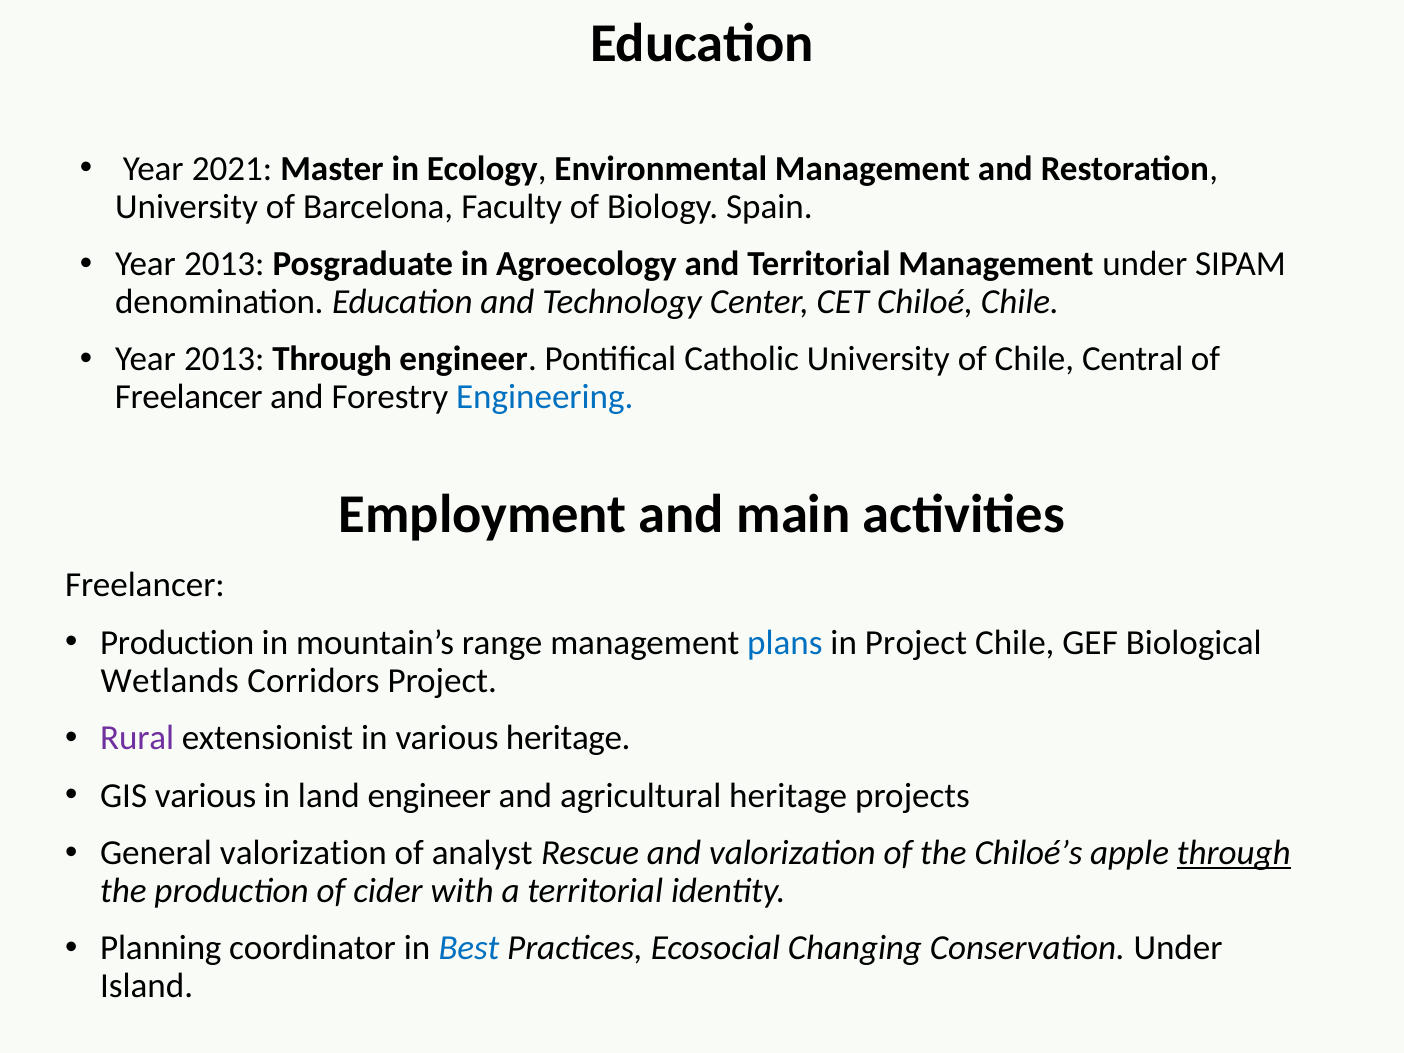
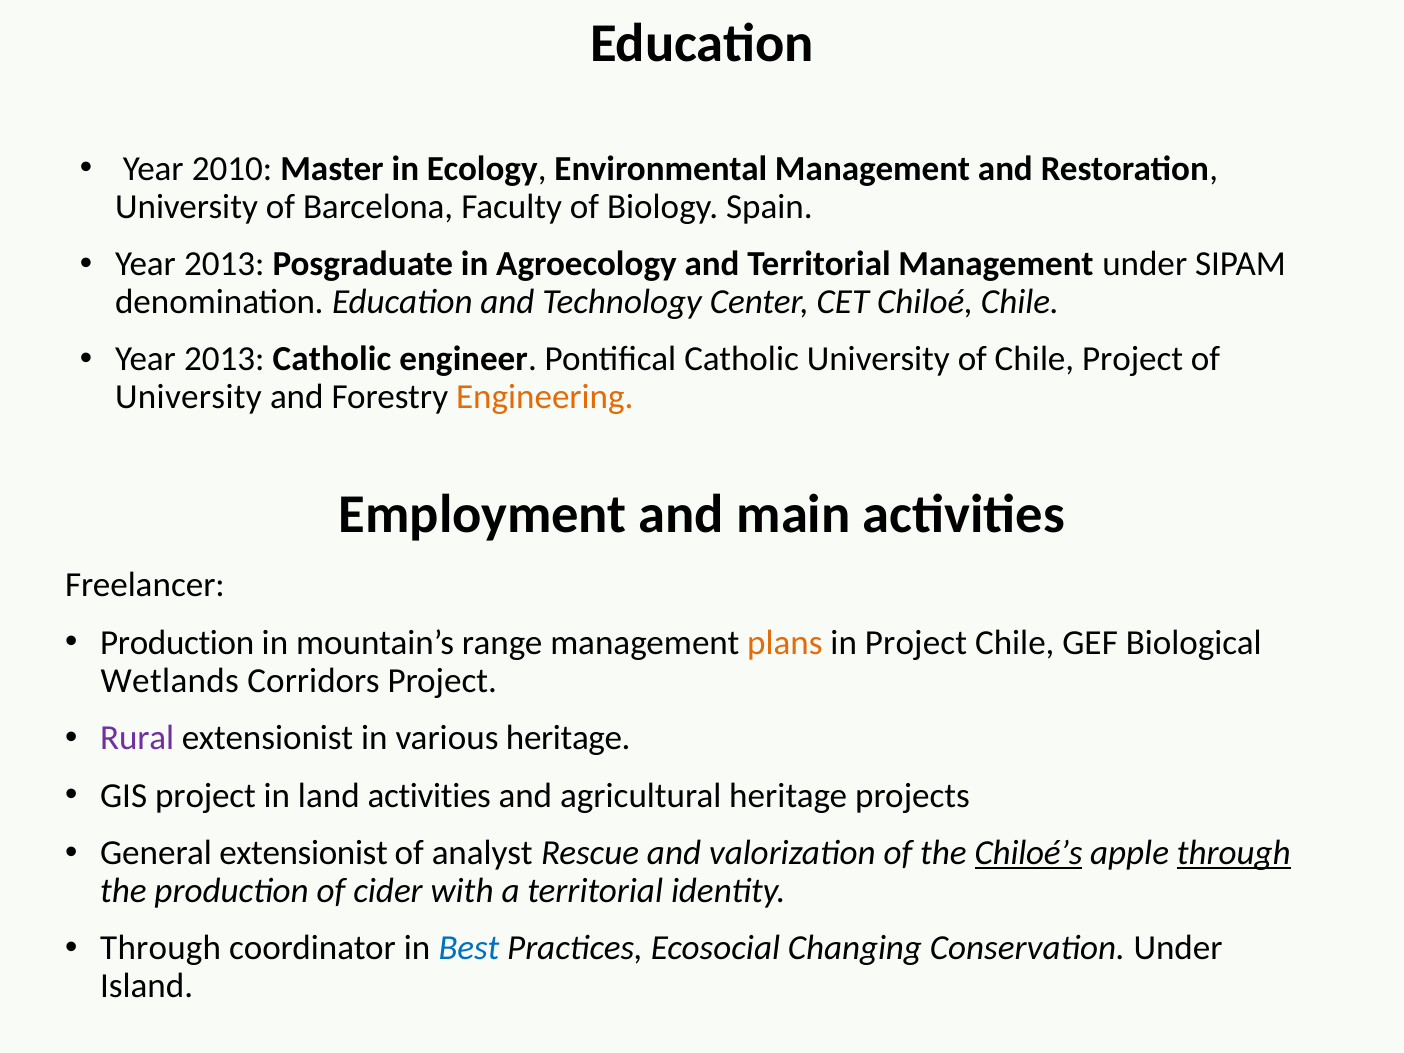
2021: 2021 -> 2010
2013 Through: Through -> Catholic
Chile Central: Central -> Project
Freelancer at (189, 397): Freelancer -> University
Engineering colour: blue -> orange
plans colour: blue -> orange
GIS various: various -> project
land engineer: engineer -> activities
General valorization: valorization -> extensionist
Chiloé’s underline: none -> present
Planning at (161, 948): Planning -> Through
